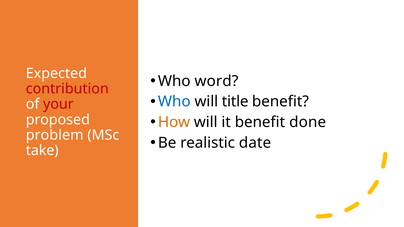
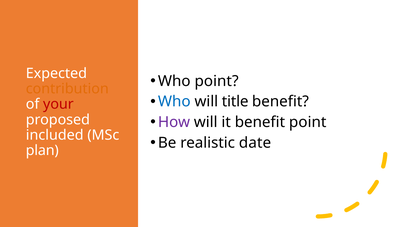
Who word: word -> point
contribution colour: red -> orange
How colour: orange -> purple
benefit done: done -> point
problem: problem -> included
take: take -> plan
